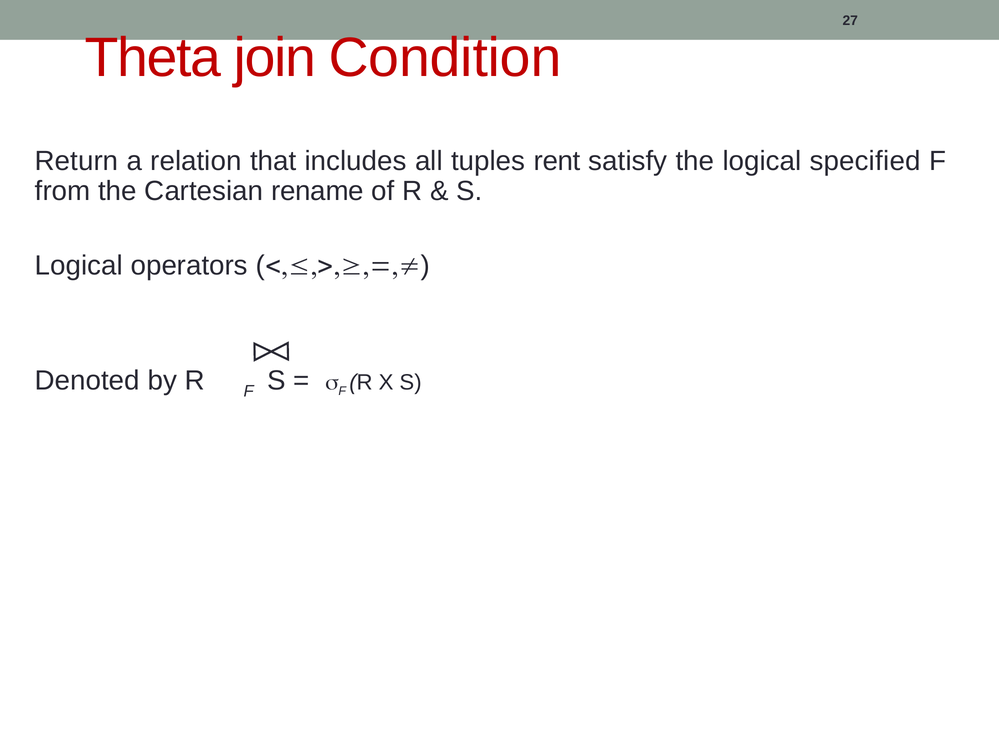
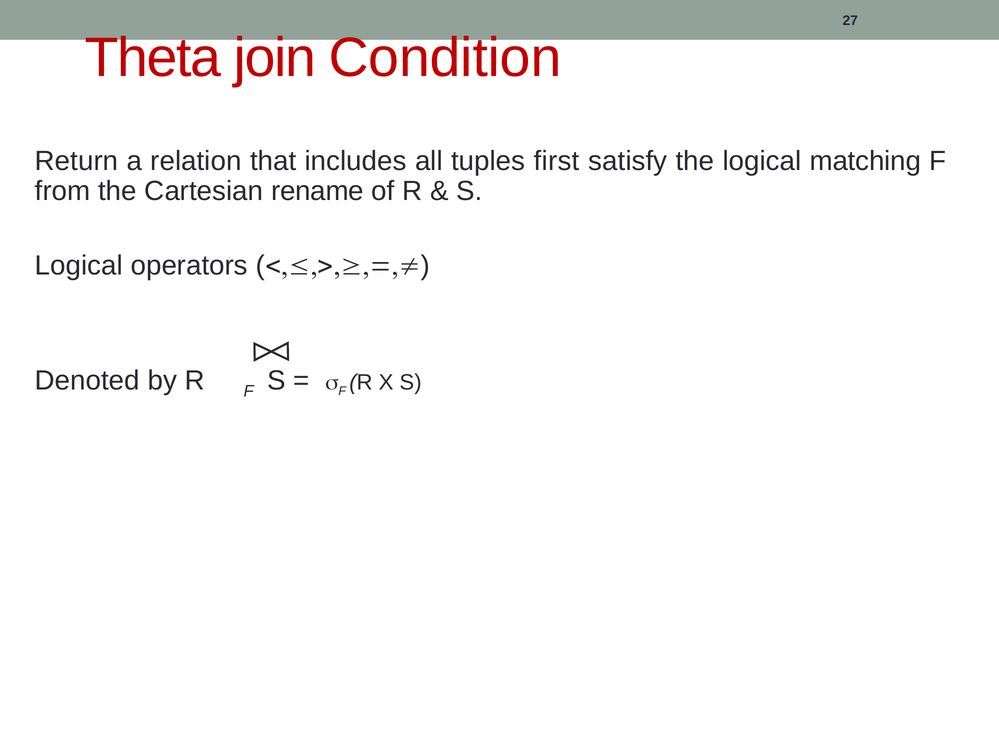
rent: rent -> first
specified: specified -> matching
